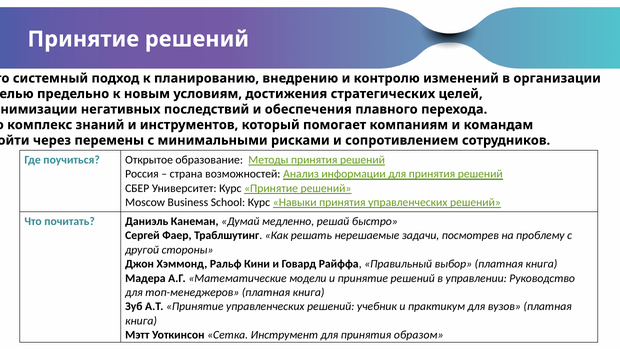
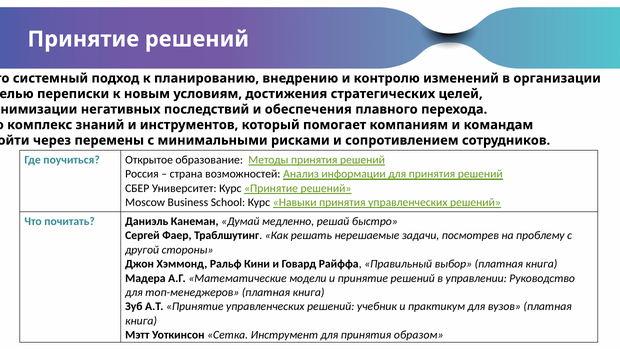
предельно: предельно -> переписки
